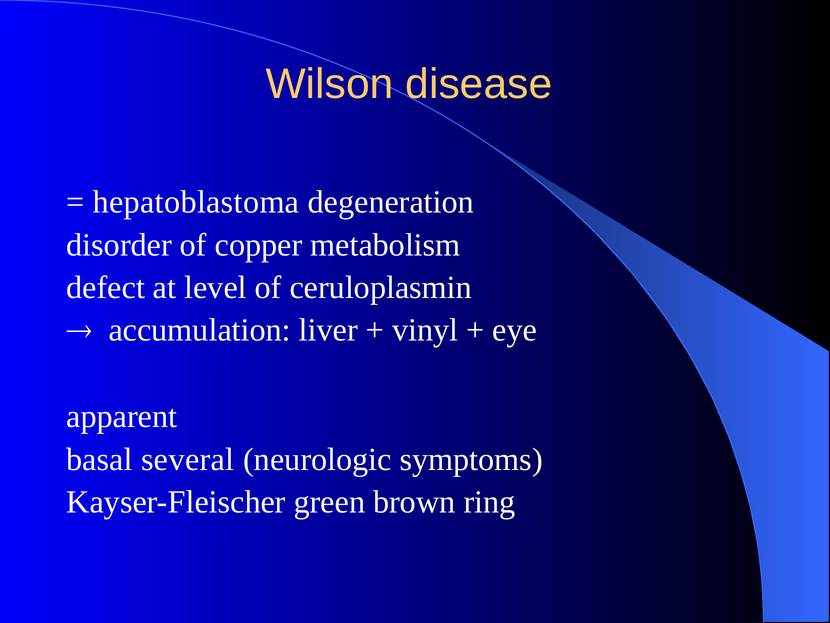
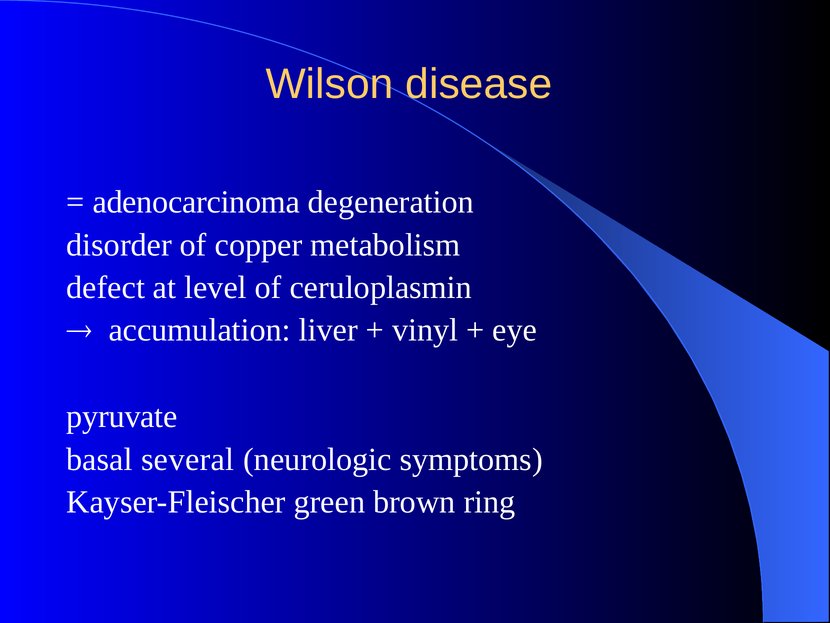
hepatoblastoma: hepatoblastoma -> adenocarcinoma
apparent: apparent -> pyruvate
